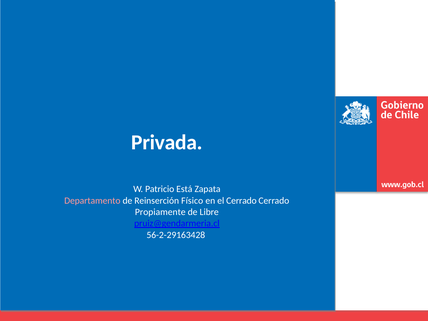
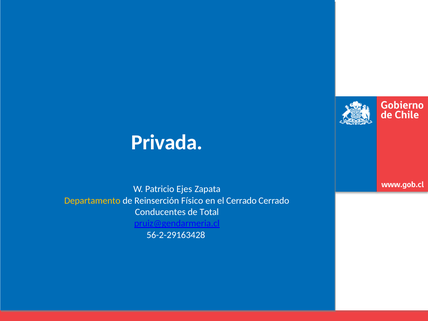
Está: Está -> Ejes
Departamento colour: pink -> yellow
Propiamente: Propiamente -> Conducentes
Libre: Libre -> Total
